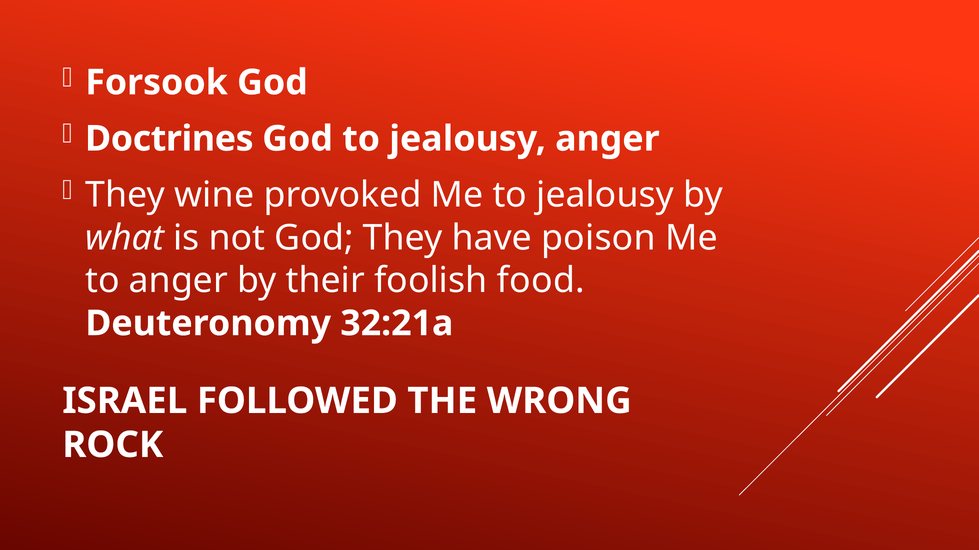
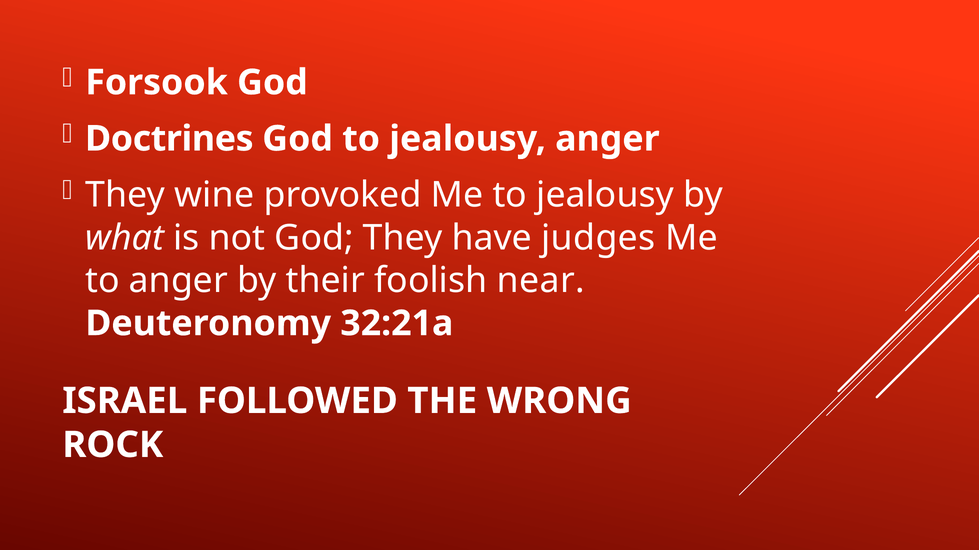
poison: poison -> judges
food: food -> near
